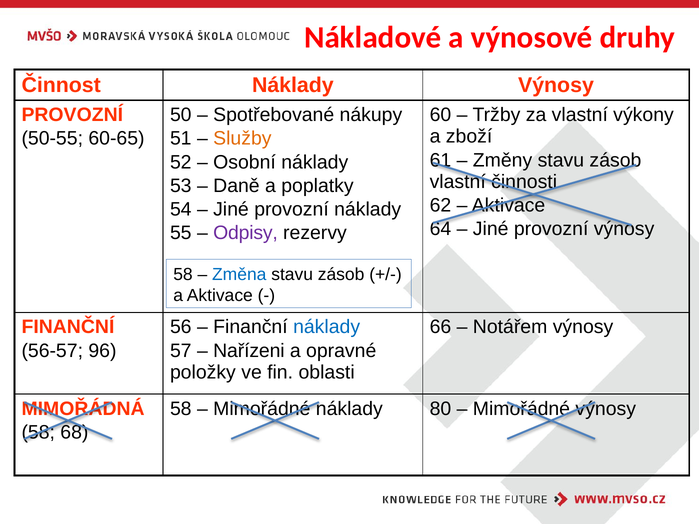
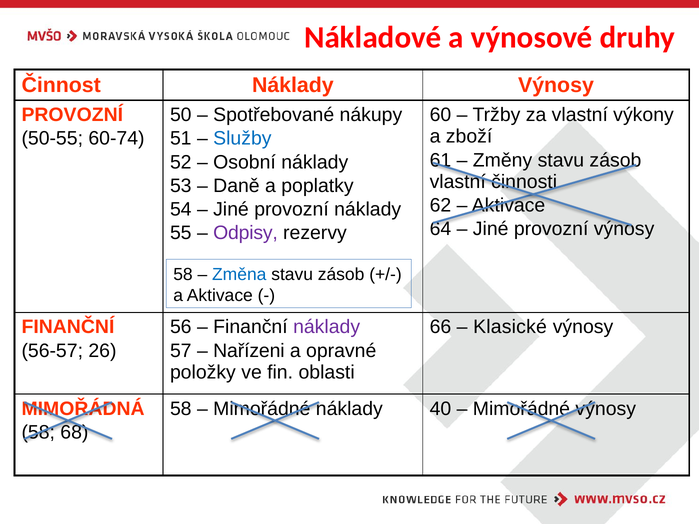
60-65: 60-65 -> 60-74
Služby colour: orange -> blue
náklady at (327, 327) colour: blue -> purple
Notářem: Notářem -> Klasické
96: 96 -> 26
80: 80 -> 40
